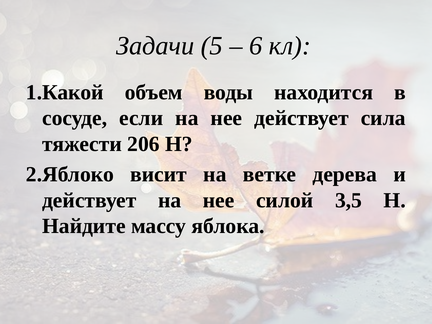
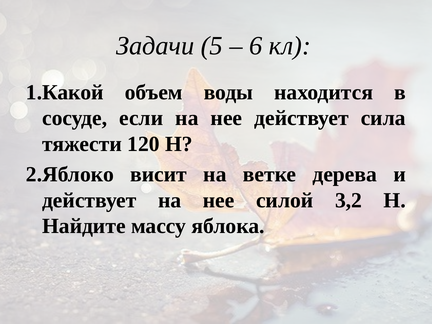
206: 206 -> 120
3,5: 3,5 -> 3,2
